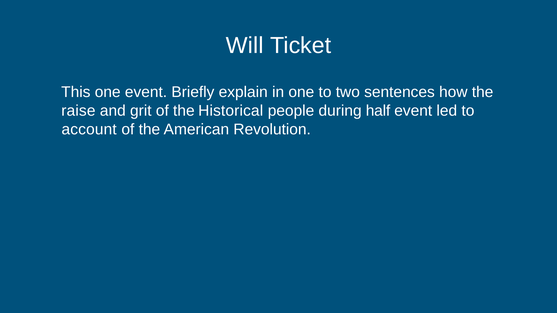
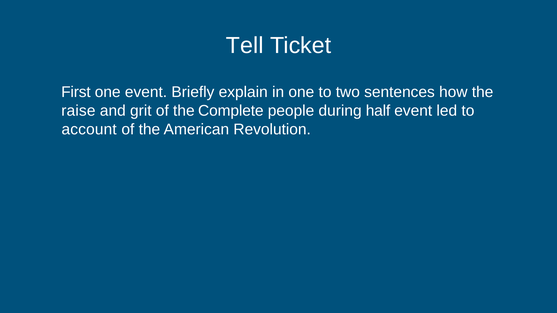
Will: Will -> Tell
This: This -> First
Historical: Historical -> Complete
